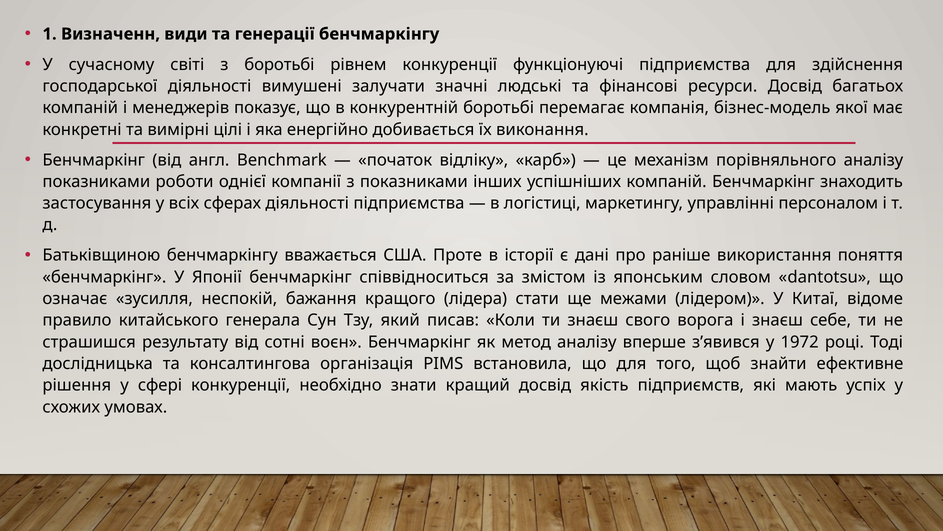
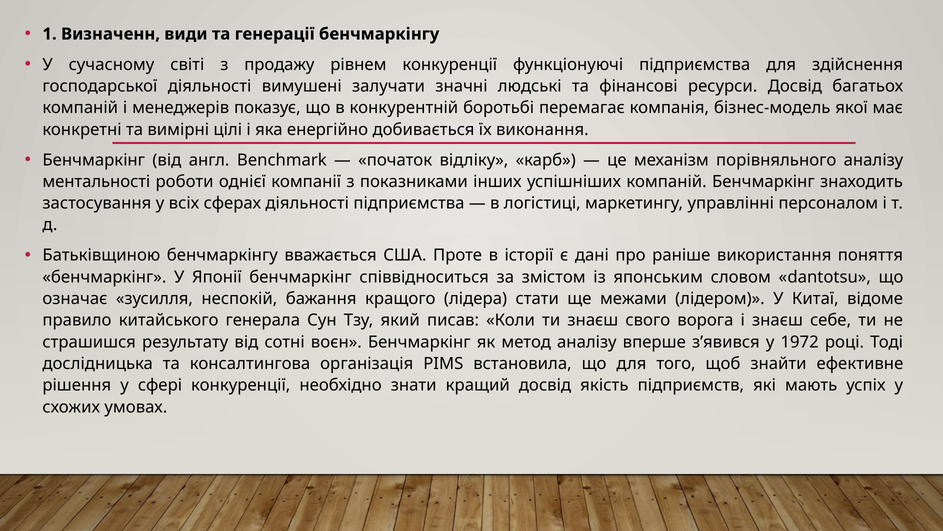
з боротьбі: боротьбі -> продажу
показниками at (96, 181): показниками -> ментальності
